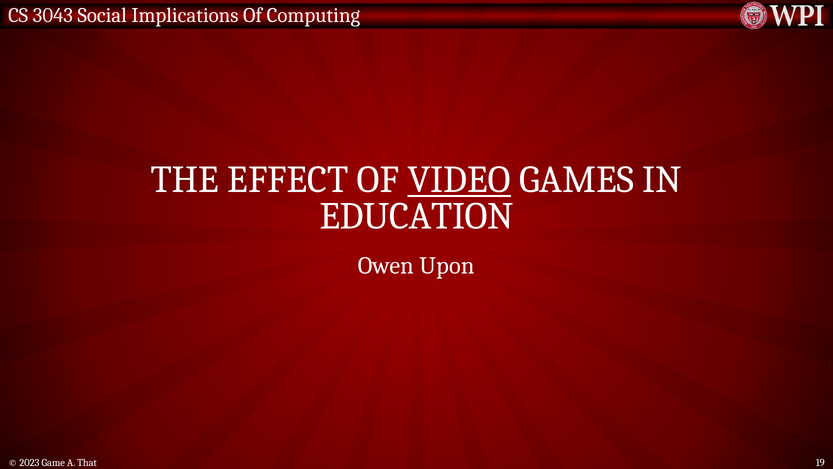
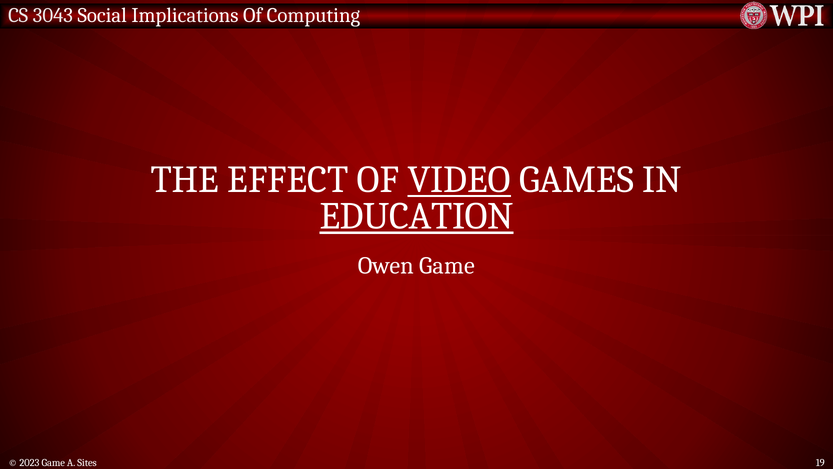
EDUCATION underline: none -> present
Owen Upon: Upon -> Game
That: That -> Sites
